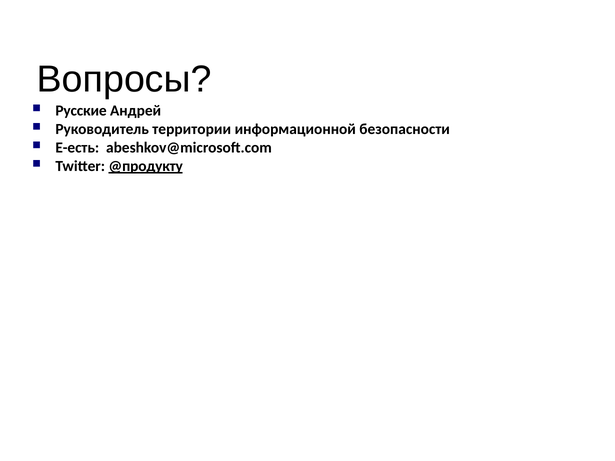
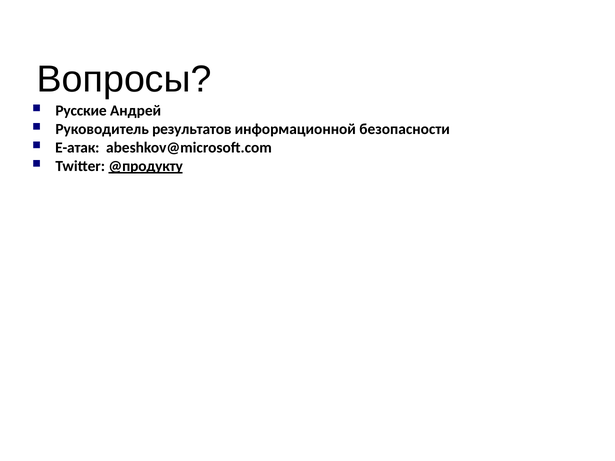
территории: территории -> результатов
E-есть: E-есть -> E-атак
